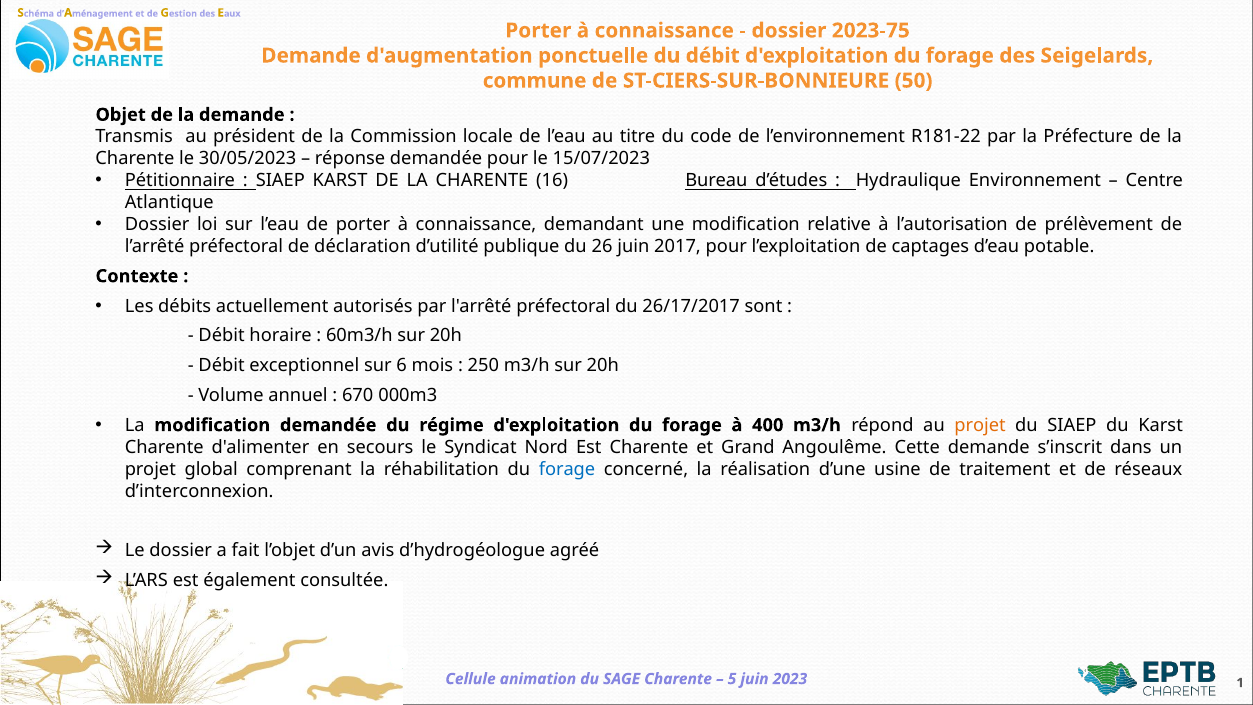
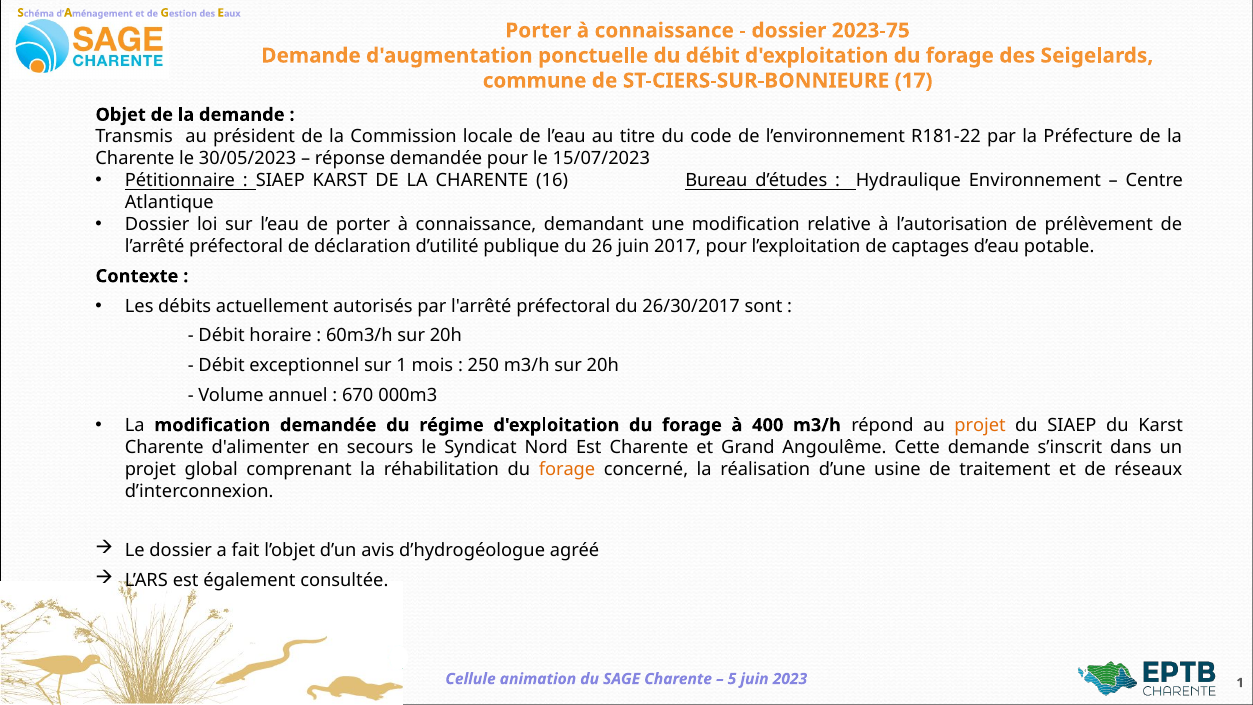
50: 50 -> 17
26/17/2017: 26/17/2017 -> 26/30/2017
sur 6: 6 -> 1
forage at (567, 469) colour: blue -> orange
